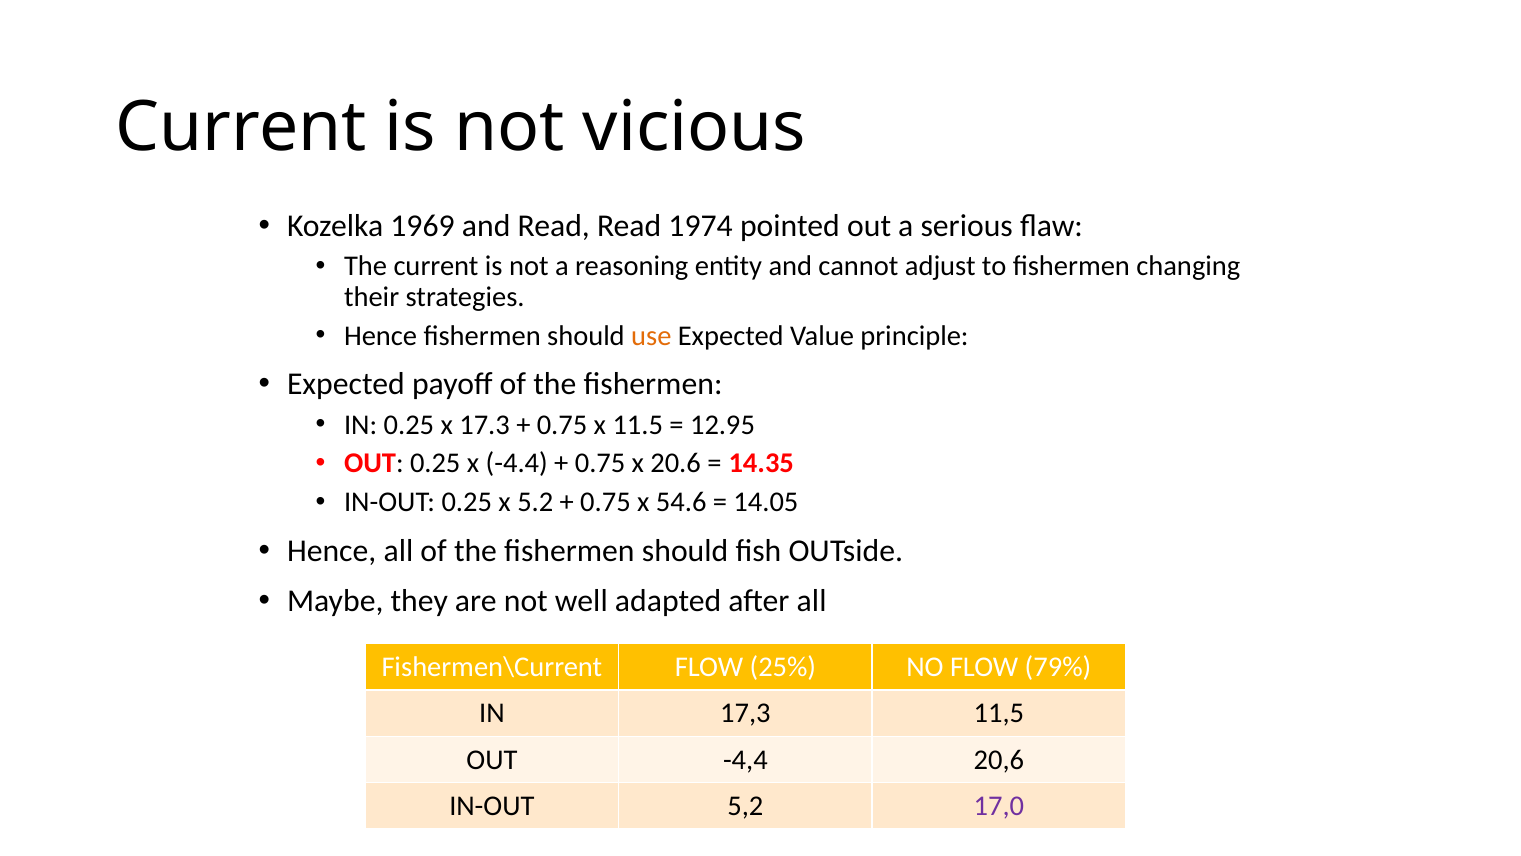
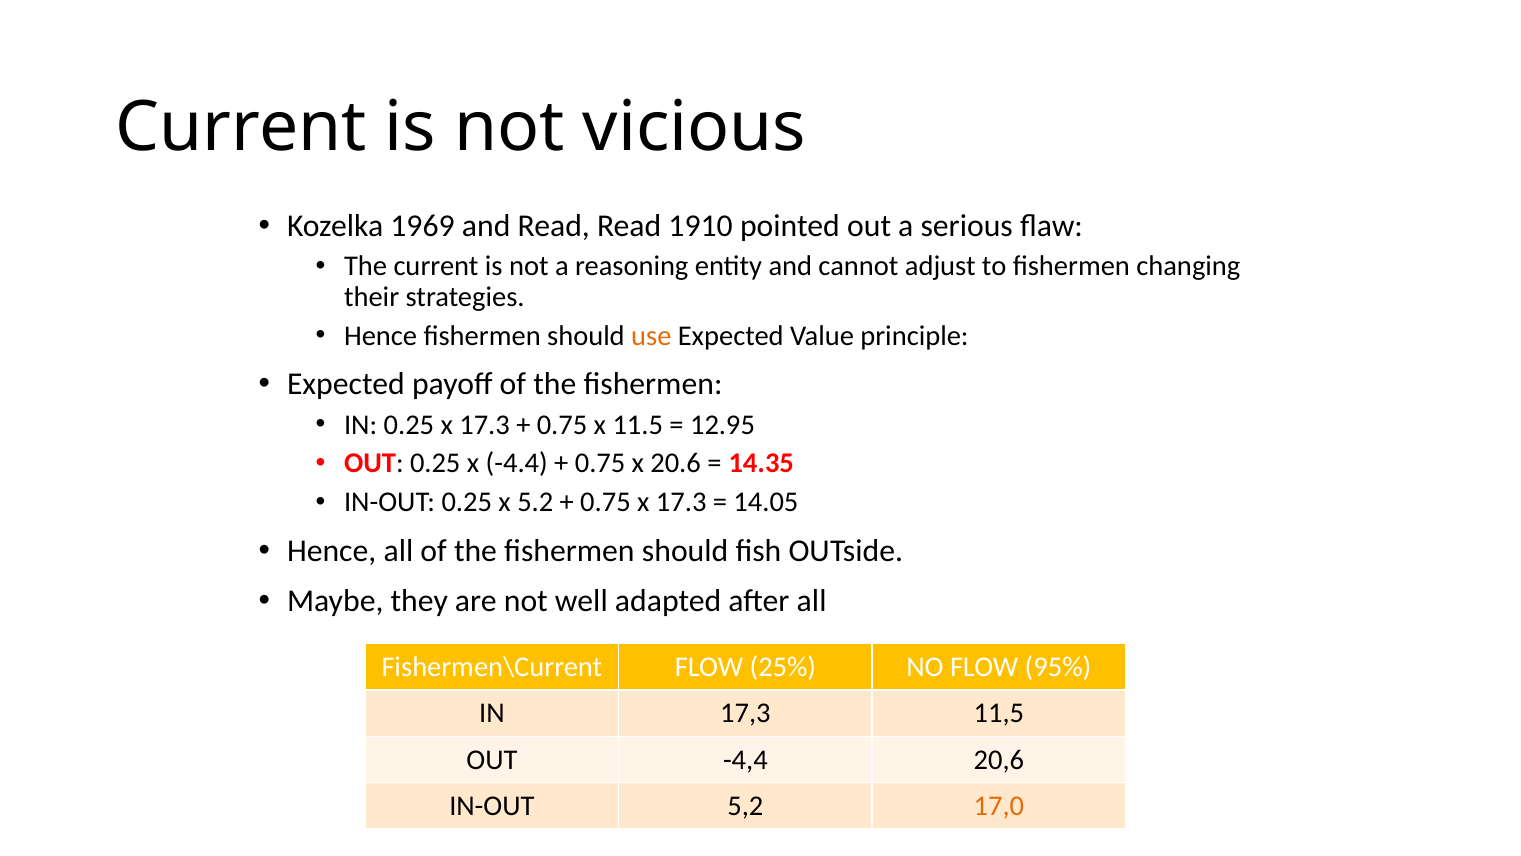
1974: 1974 -> 1910
0.75 x 54.6: 54.6 -> 17.3
79%: 79% -> 95%
17,0 colour: purple -> orange
